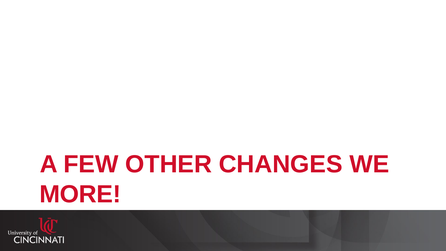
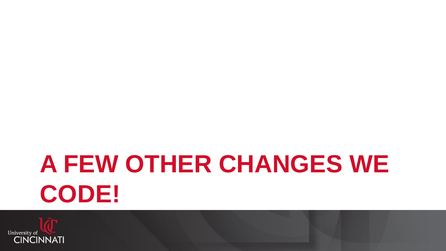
MORE: MORE -> CODE
